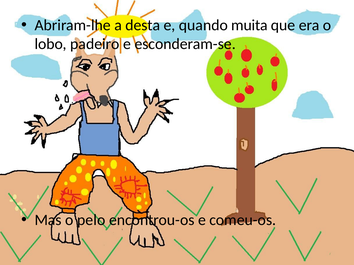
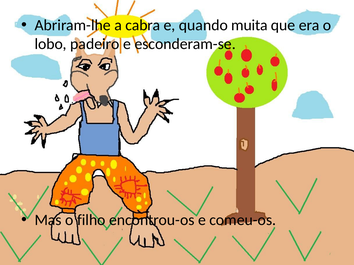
desta: desta -> cabra
pelo: pelo -> filho
